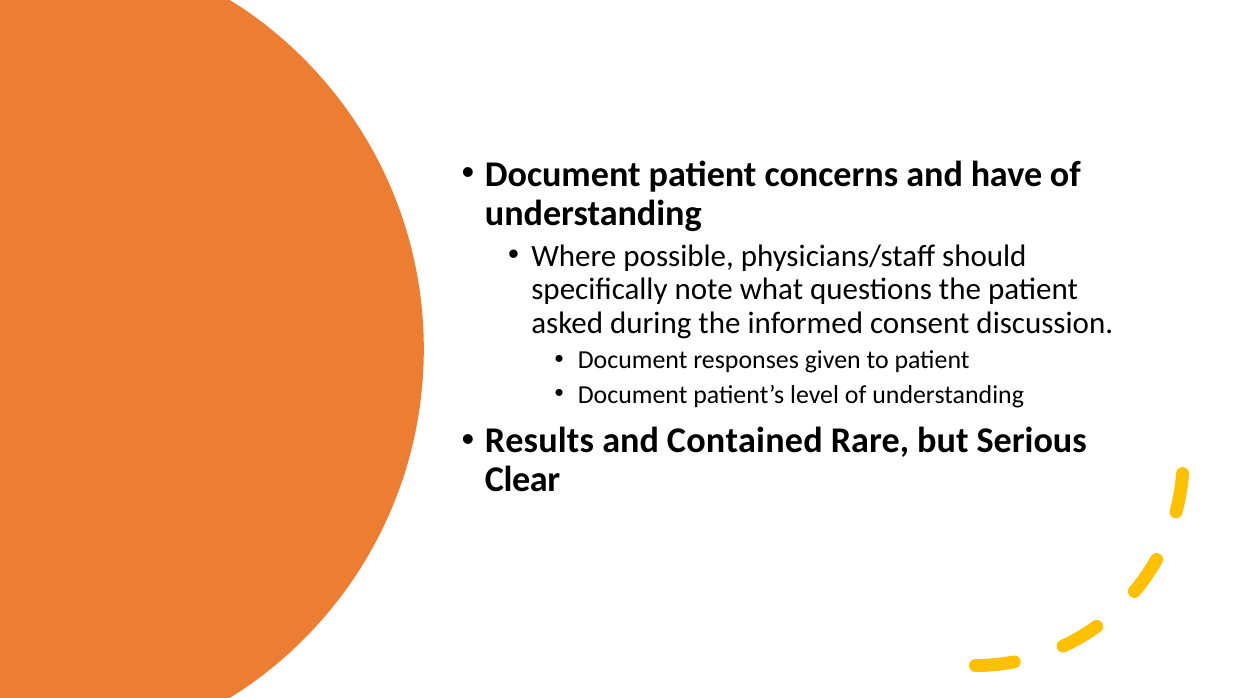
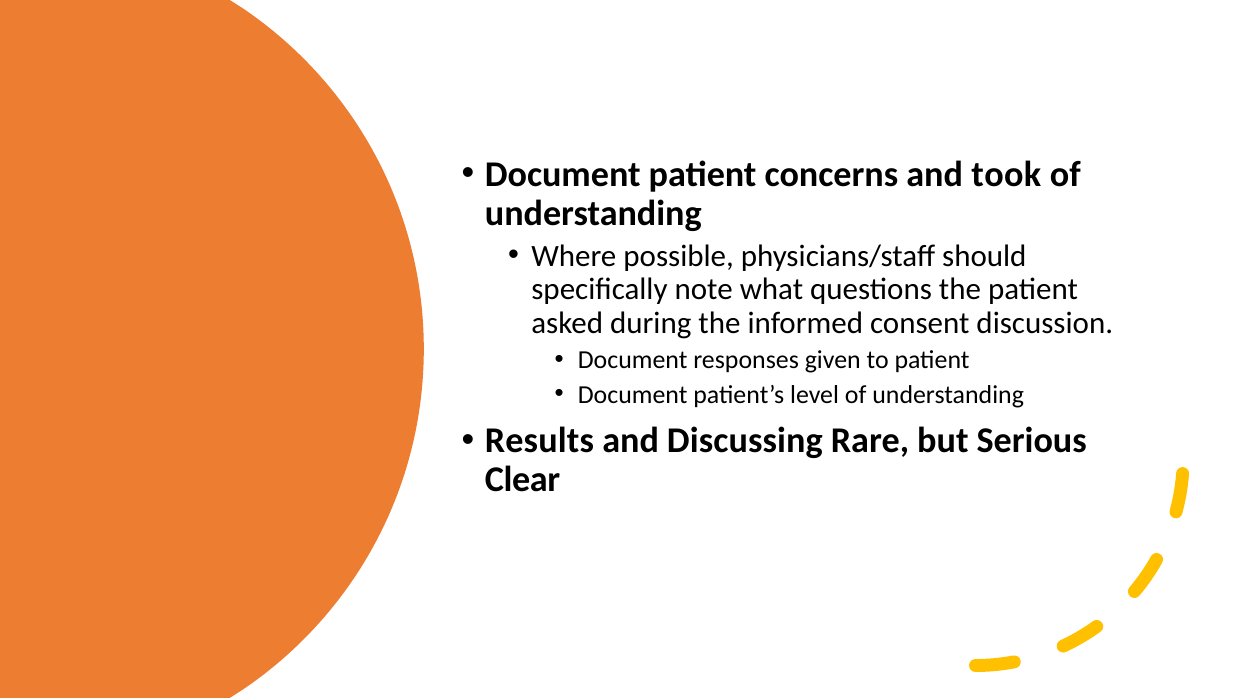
have: have -> took
Contained: Contained -> Discussing
